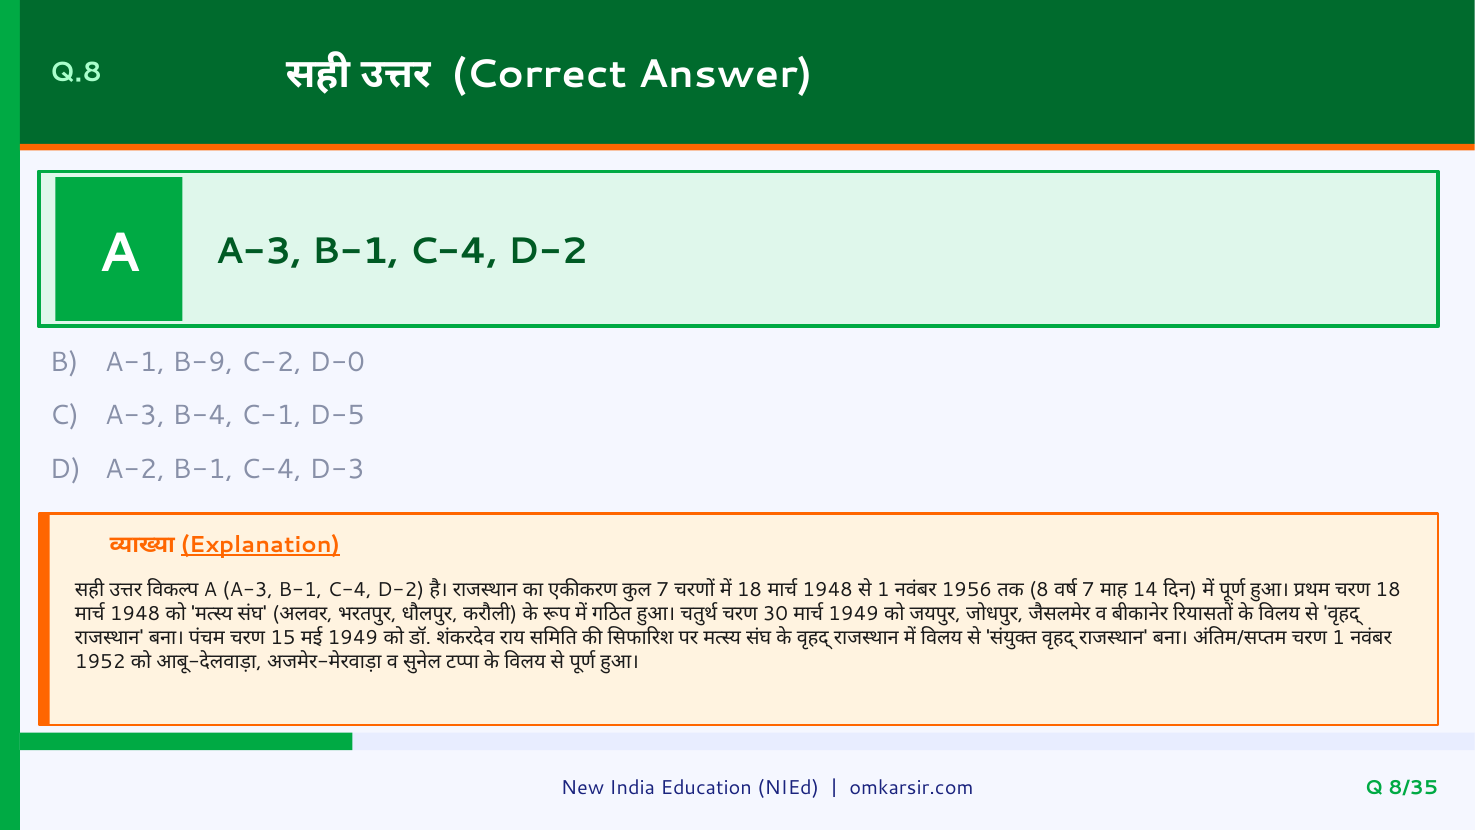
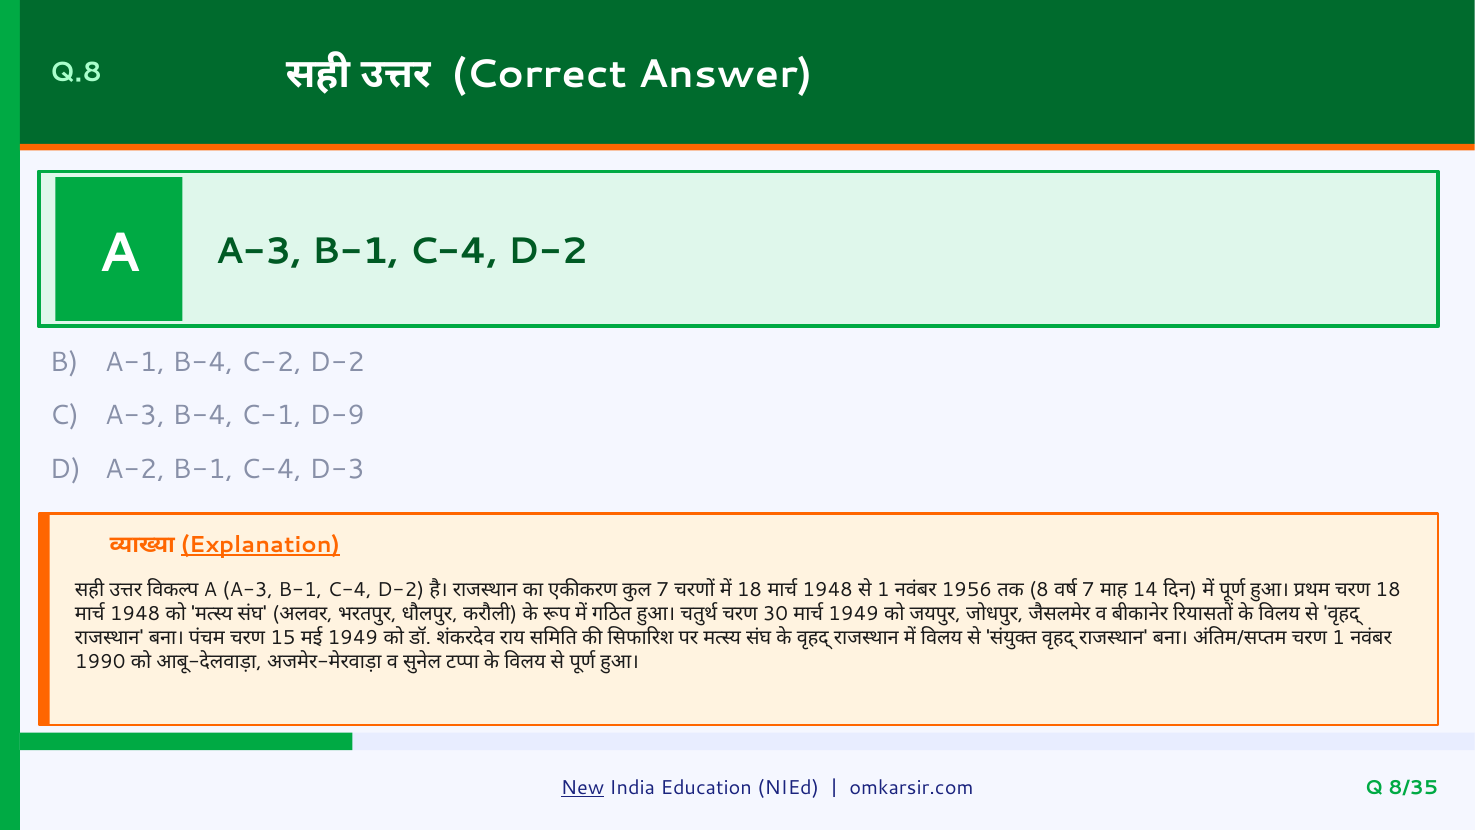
A-1 B-9: B-9 -> B-4
C-2 D-0: D-0 -> D-2
D-5: D-5 -> D-9
1952: 1952 -> 1990
New underline: none -> present
